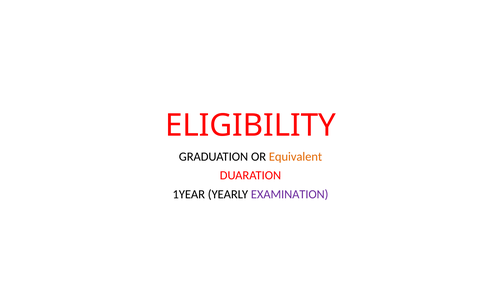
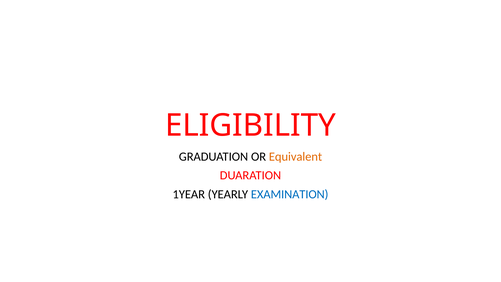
EXAMINATION colour: purple -> blue
